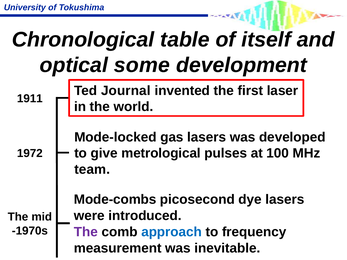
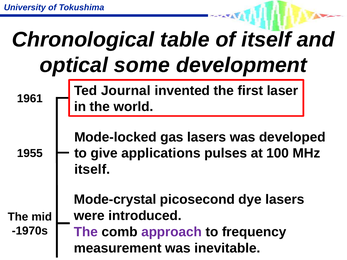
1911: 1911 -> 1961
metrological: metrological -> applications
1972: 1972 -> 1955
team at (92, 170): team -> itself
Mode-combs: Mode-combs -> Mode-crystal
approach colour: blue -> purple
